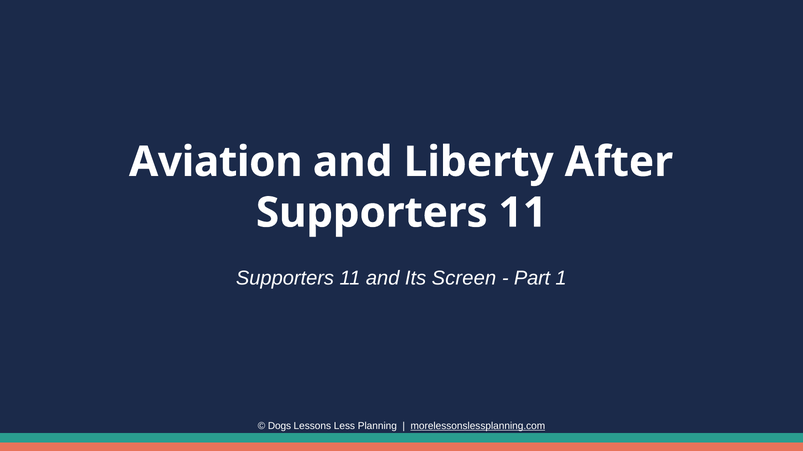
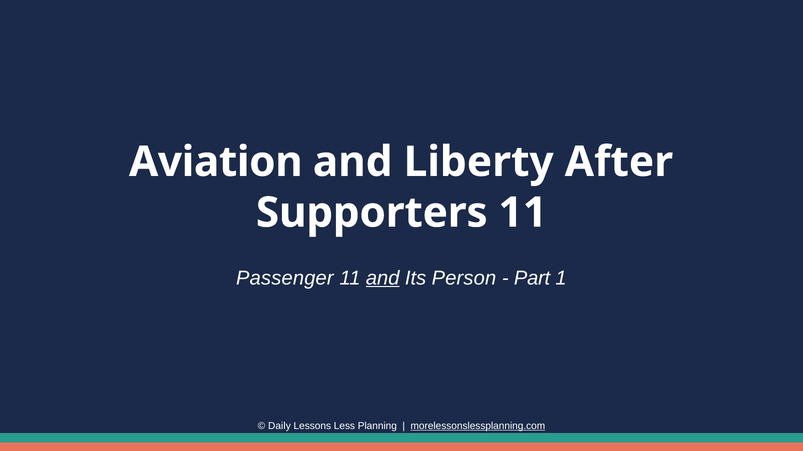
Supporters at (285, 278): Supporters -> Passenger
and at (383, 278) underline: none -> present
Screen: Screen -> Person
Dogs: Dogs -> Daily
